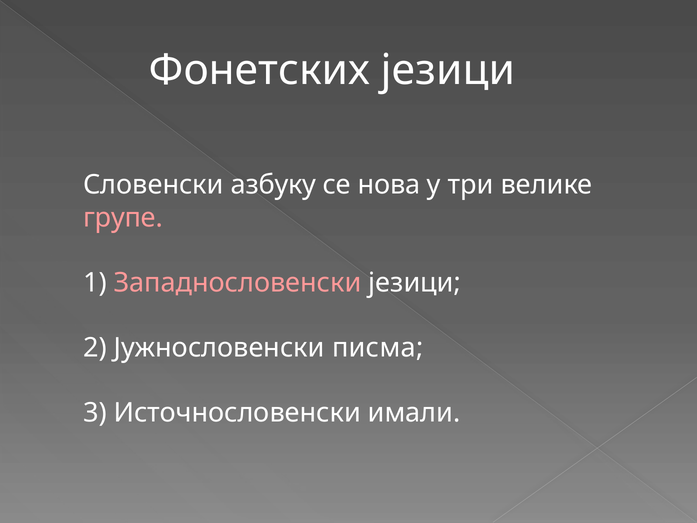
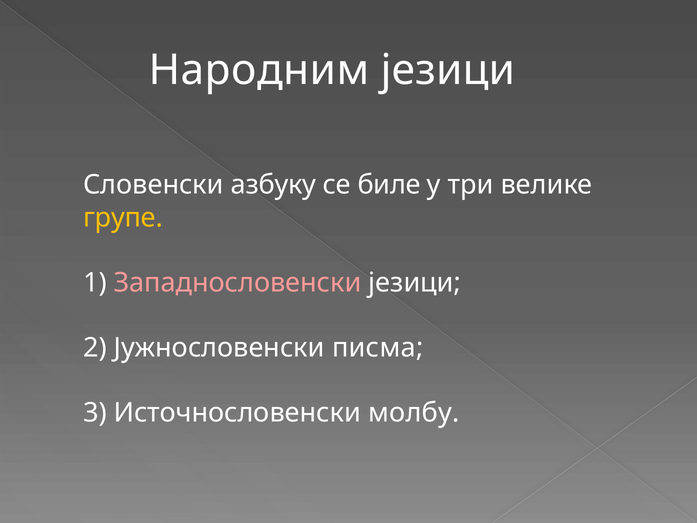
Фонетских: Фонетских -> Народним
нова: нова -> биле
групе colour: pink -> yellow
имали: имали -> молбу
